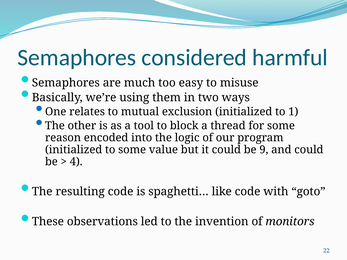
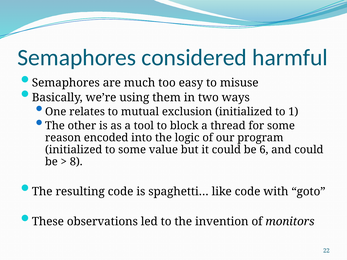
9: 9 -> 6
4: 4 -> 8
